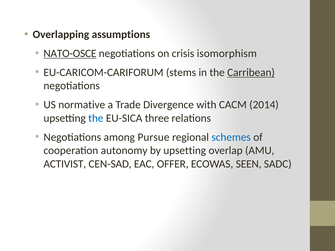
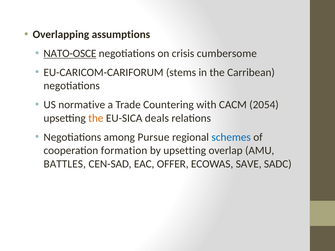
isomorphism: isomorphism -> cumbersome
Carribean underline: present -> none
Divergence: Divergence -> Countering
2014: 2014 -> 2054
the at (96, 118) colour: blue -> orange
three: three -> deals
autonomy: autonomy -> formation
ACTIVIST: ACTIVIST -> BATTLES
SEEN: SEEN -> SAVE
